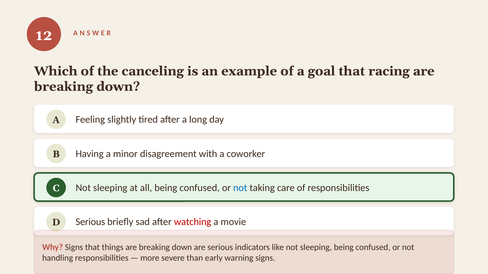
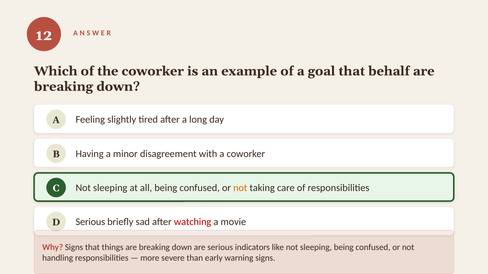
the canceling: canceling -> coworker
racing: racing -> behalf
not at (240, 188) colour: blue -> orange
